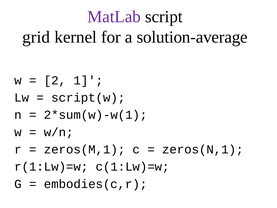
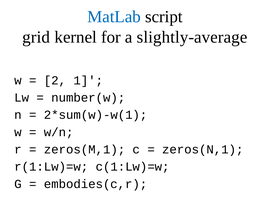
MatLab colour: purple -> blue
solution-average: solution-average -> slightly-average
script(w: script(w -> number(w
